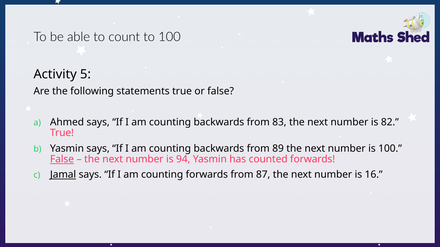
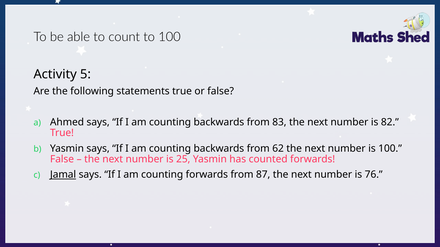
89: 89 -> 62
False at (62, 160) underline: present -> none
94: 94 -> 25
16: 16 -> 76
